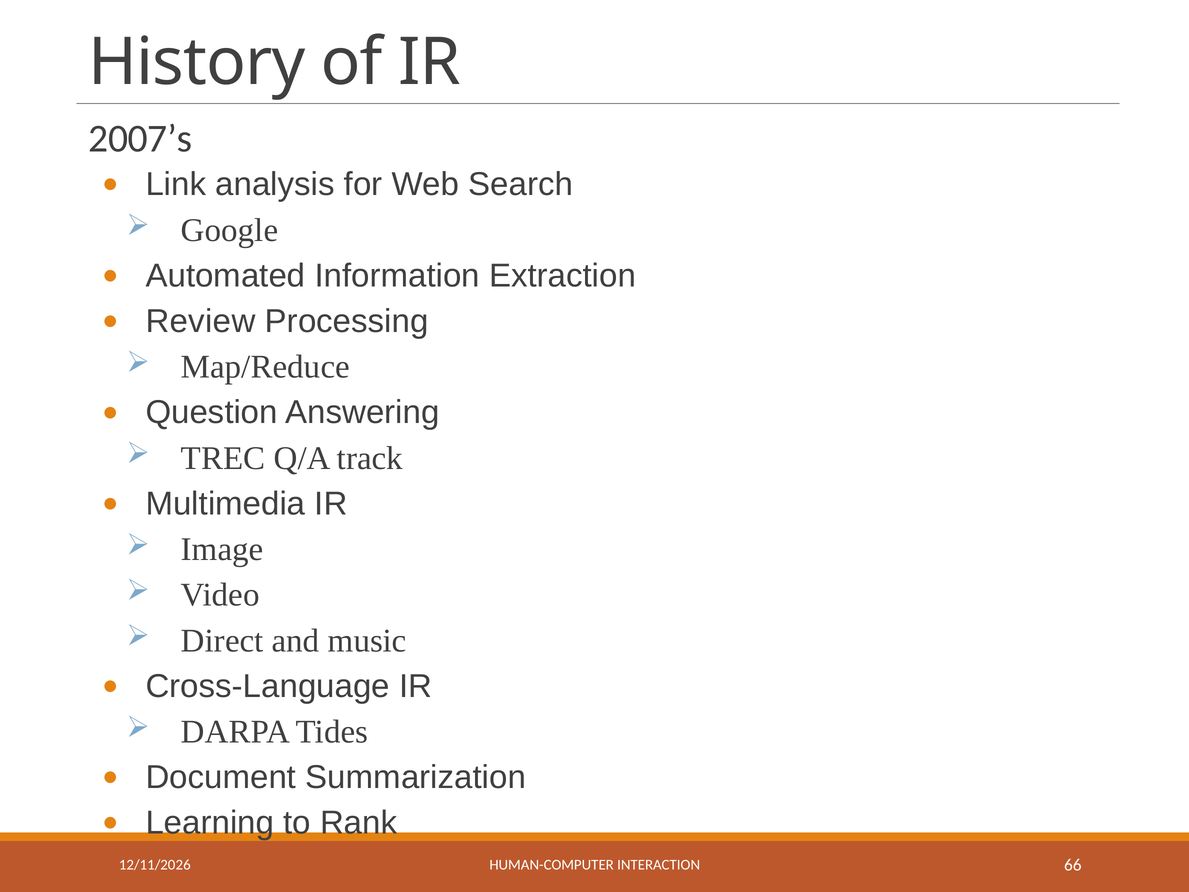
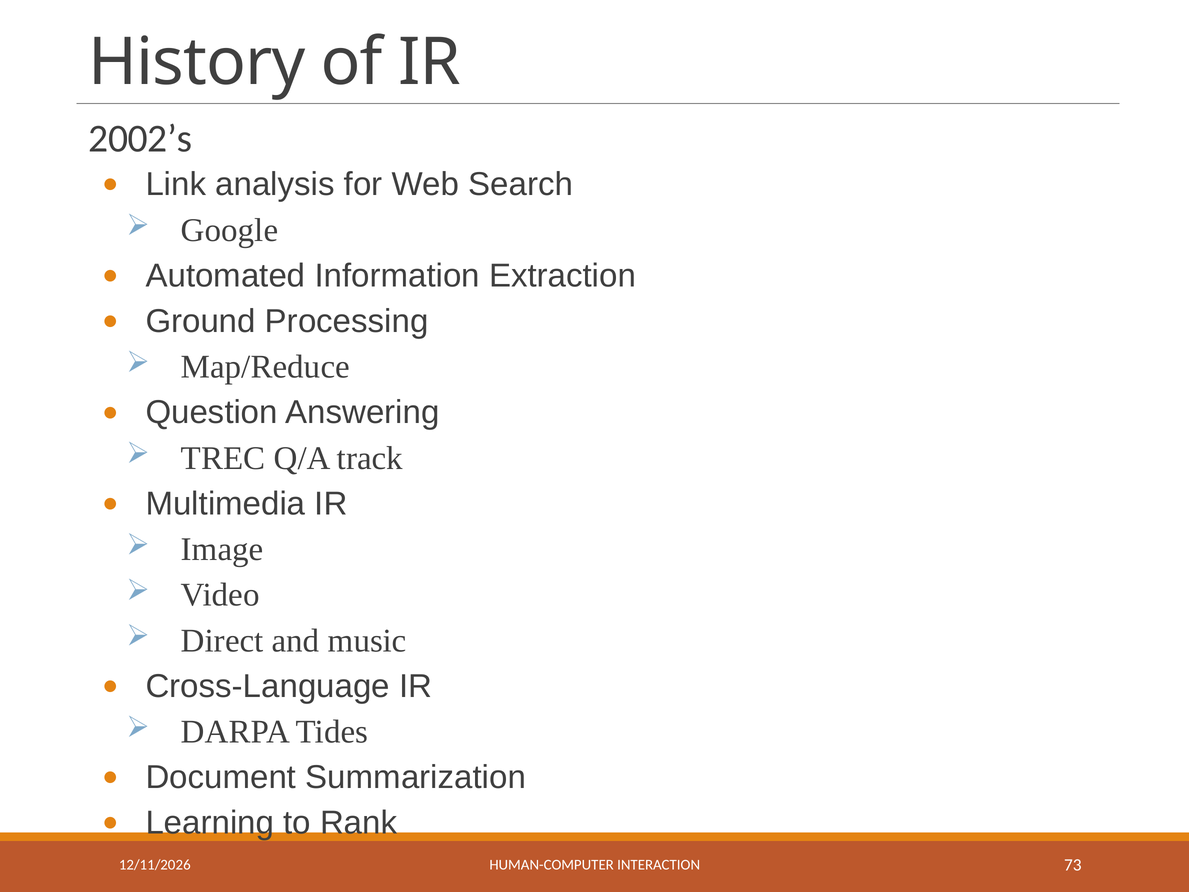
2007’s: 2007’s -> 2002’s
Review: Review -> Ground
66: 66 -> 73
